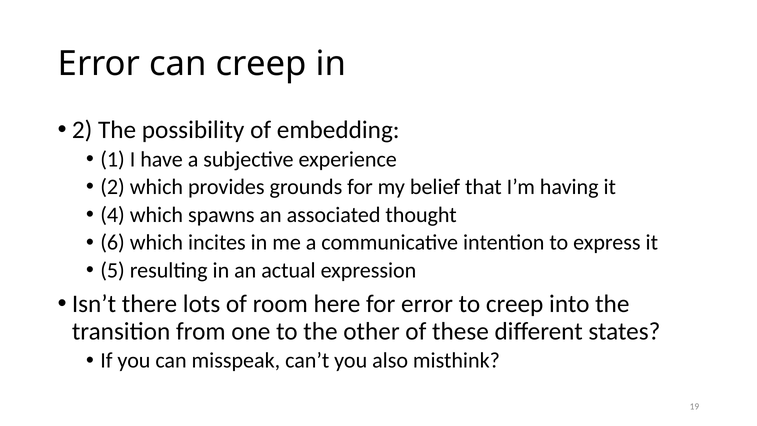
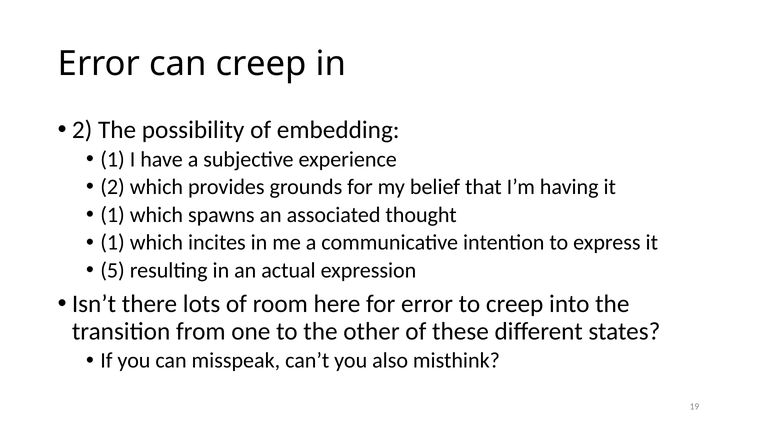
4 at (113, 215): 4 -> 1
6 at (113, 243): 6 -> 1
